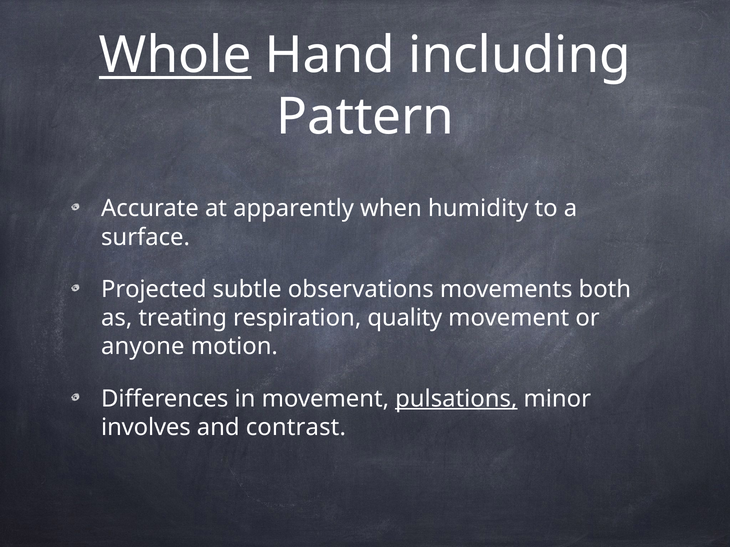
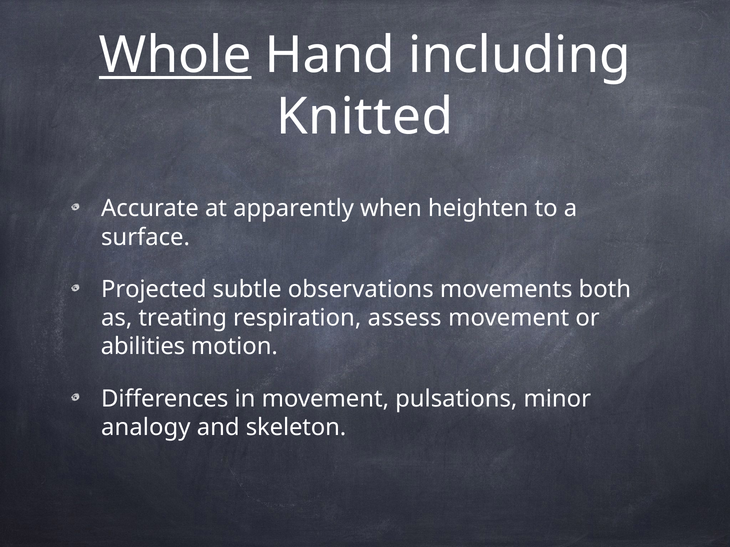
Pattern: Pattern -> Knitted
humidity: humidity -> heighten
quality: quality -> assess
anyone: anyone -> abilities
pulsations underline: present -> none
involves: involves -> analogy
contrast: contrast -> skeleton
